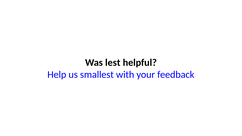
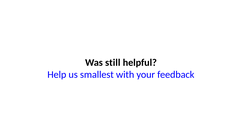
lest: lest -> still
